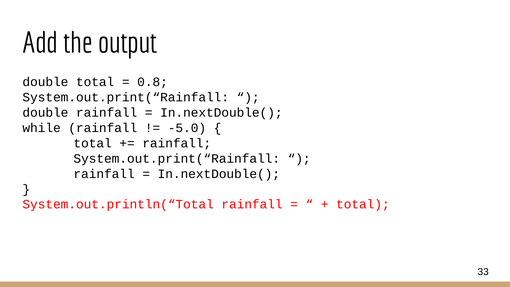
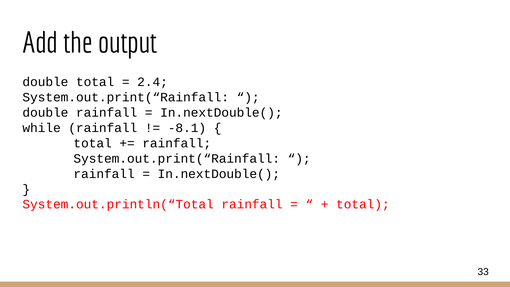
0.8: 0.8 -> 2.4
-5.0: -5.0 -> -8.1
